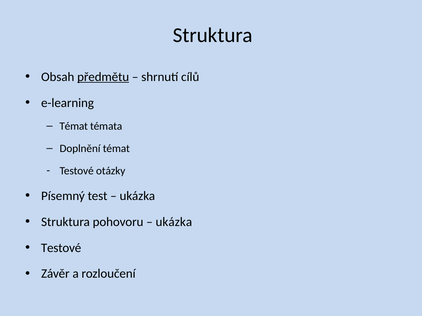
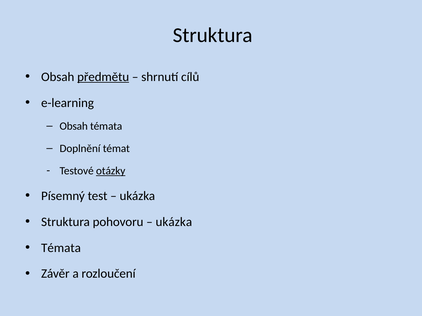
Témat at (74, 126): Témat -> Obsah
otázky underline: none -> present
Testové at (61, 248): Testové -> Témata
